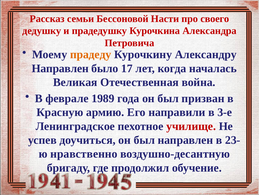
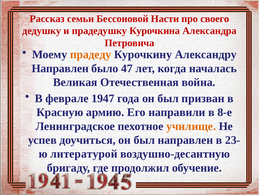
17: 17 -> 47
1989: 1989 -> 1947
3-е: 3-е -> 8-е
училище colour: red -> orange
нравственно: нравственно -> литературой
